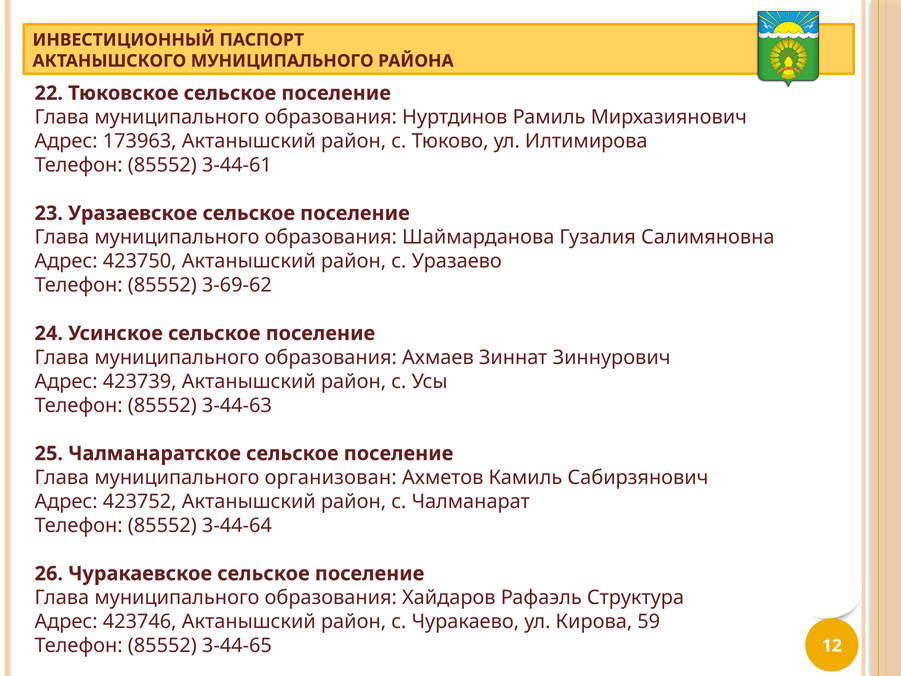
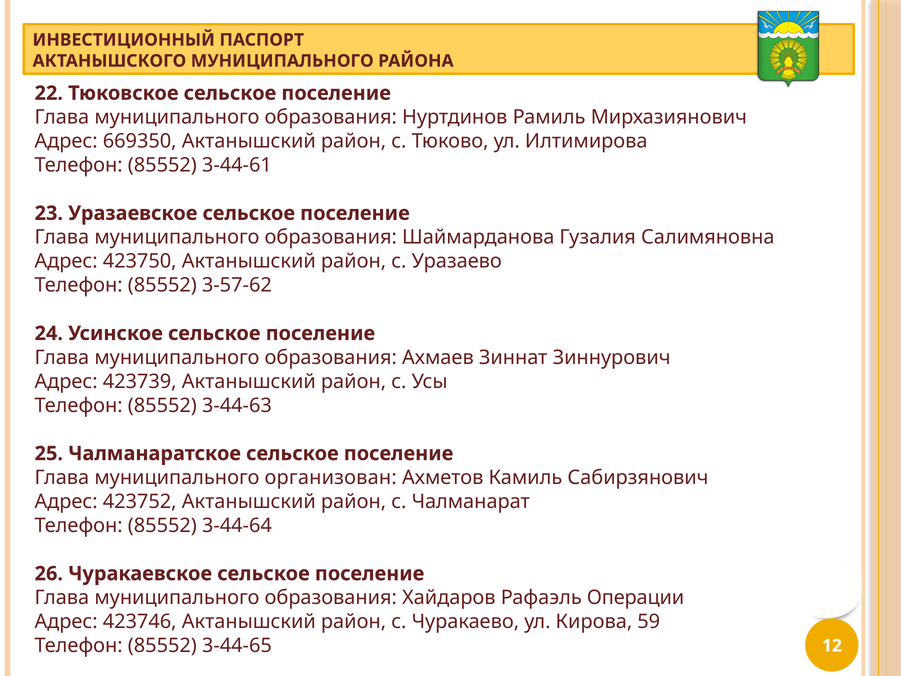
173963: 173963 -> 669350
3-69-62: 3-69-62 -> 3-57-62
Структура: Структура -> Операции
